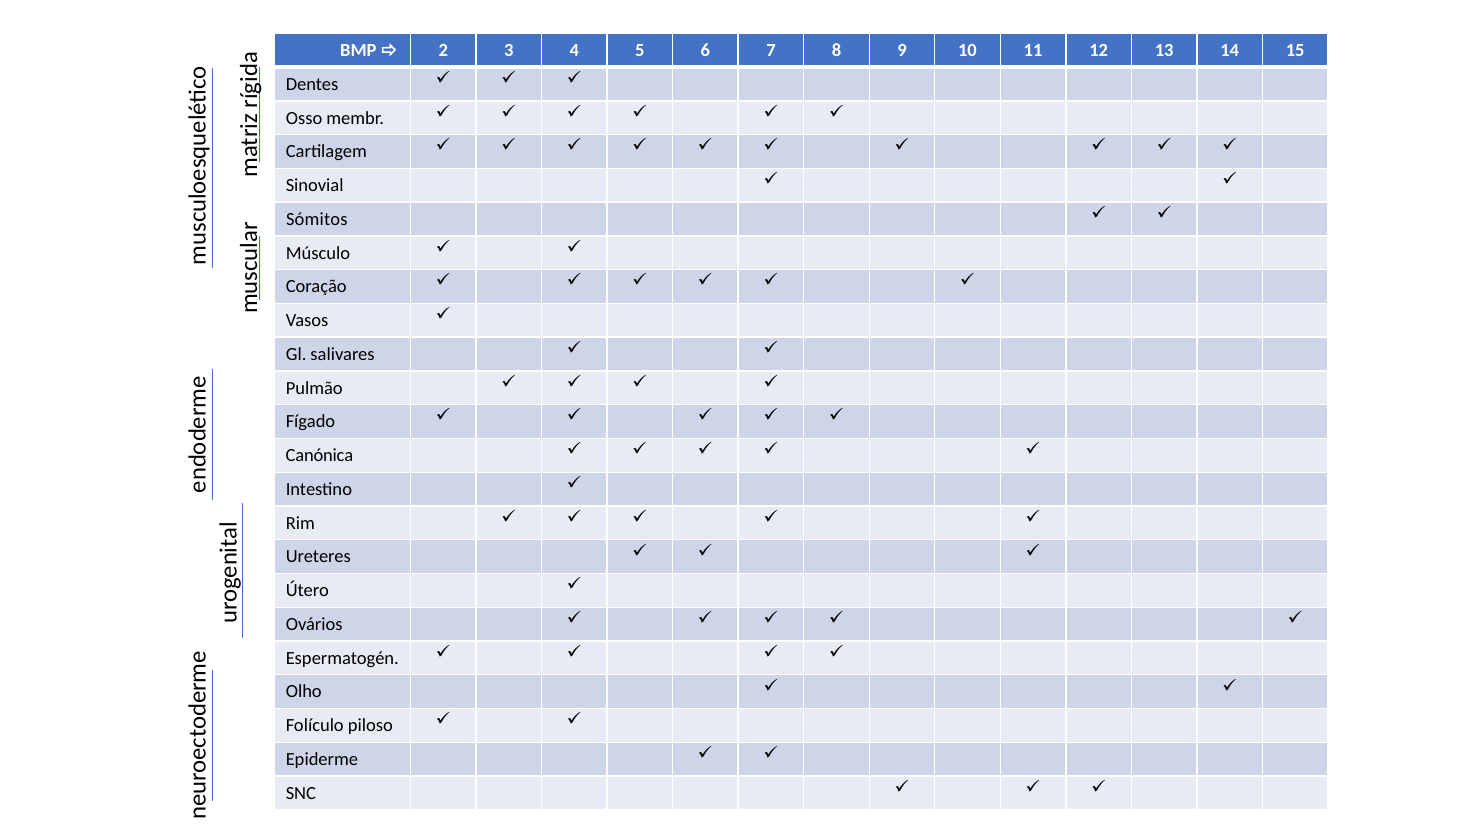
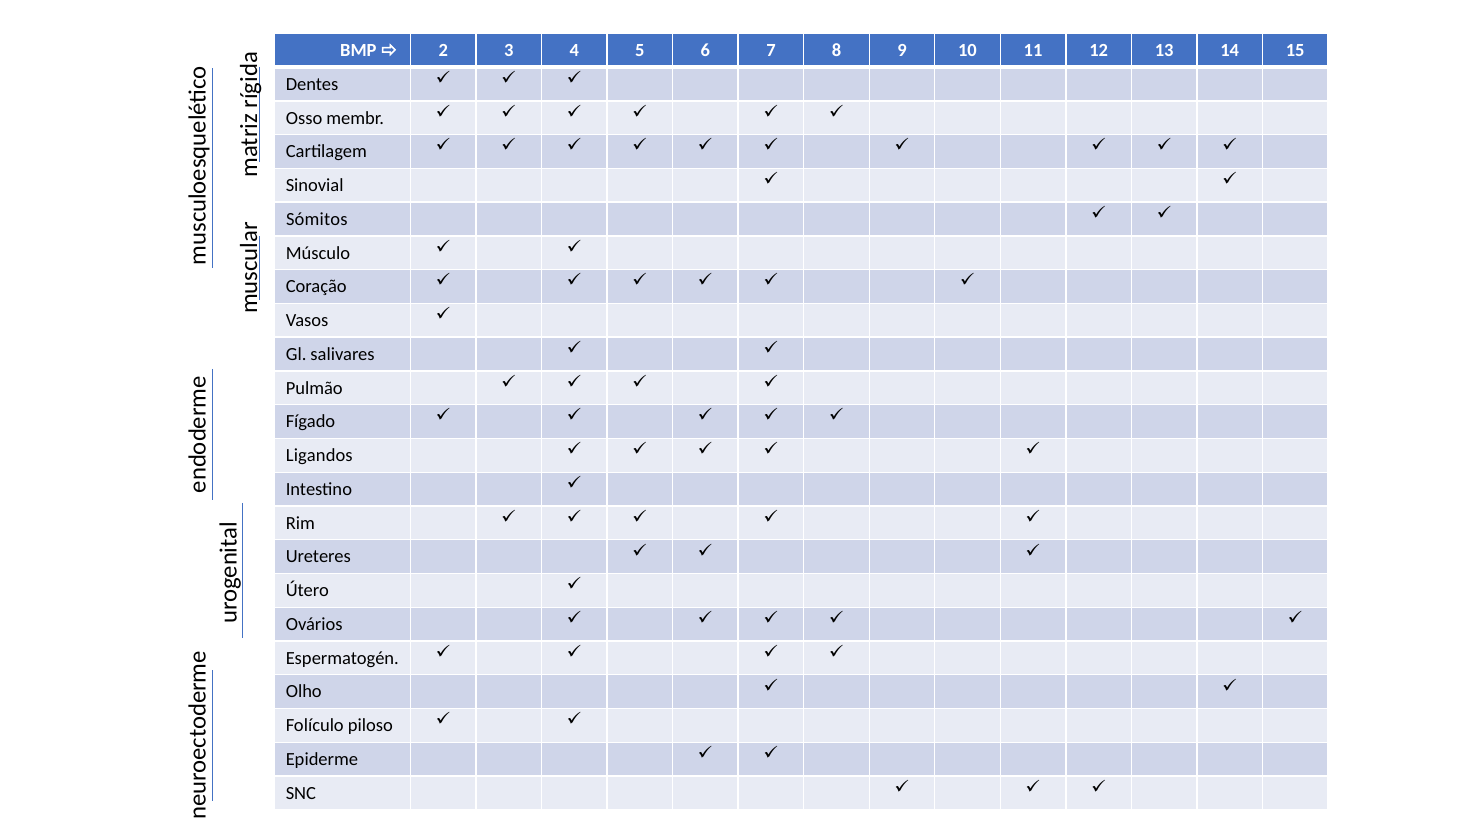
Canónica: Canónica -> Ligandos
